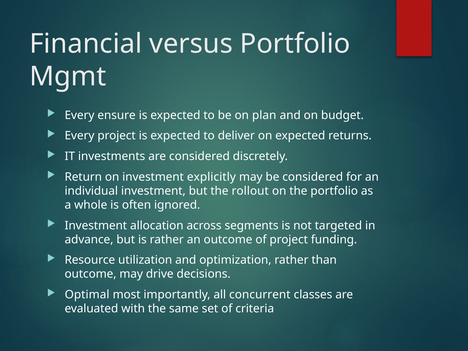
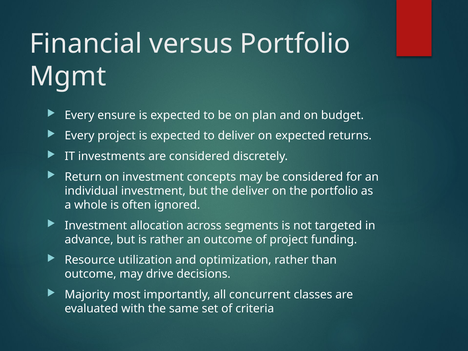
explicitly: explicitly -> concepts
the rollout: rollout -> deliver
Optimal: Optimal -> Majority
